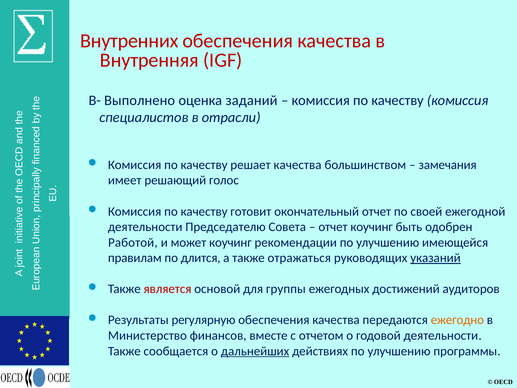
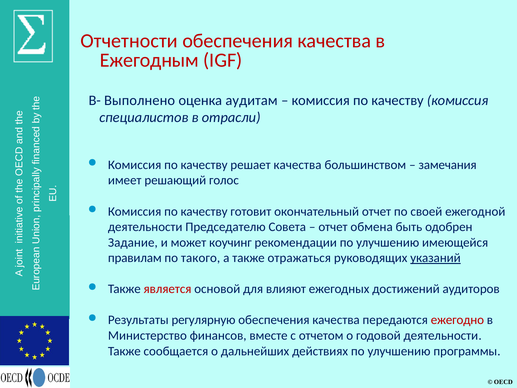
Внутренних: Внутренних -> Отчетности
Внутренняя: Внутренняя -> Ежегодным
заданий: заданий -> аудитам
отчет коучинг: коучинг -> обмена
Работой: Работой -> Задание
длится: длится -> такого
группы: группы -> влияют
ежегодно colour: orange -> red
дальнейших underline: present -> none
